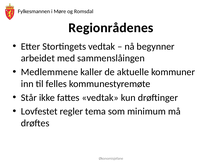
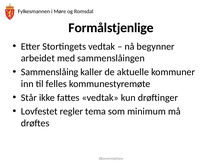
Regionrådenes: Regionrådenes -> Formålstjenlige
Medlemmene: Medlemmene -> Sammenslåing
